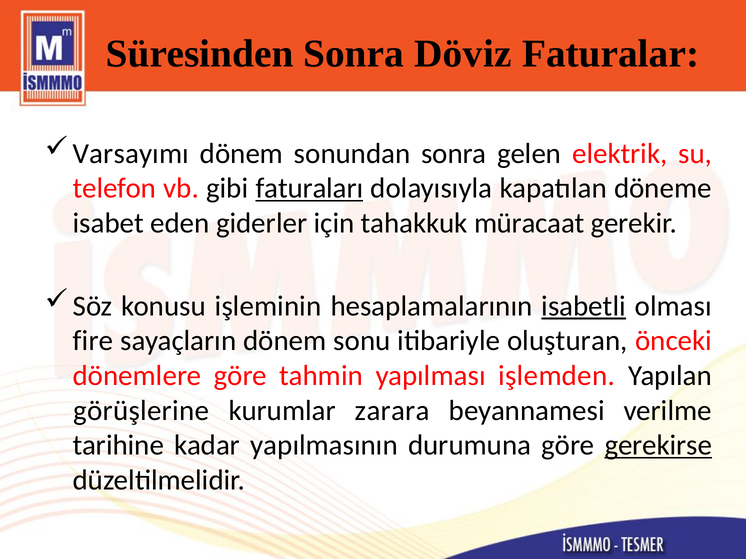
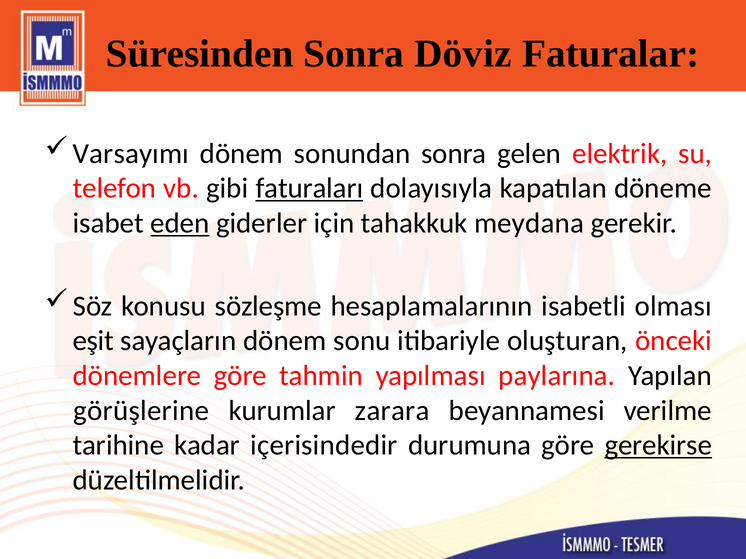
eden underline: none -> present
müracaat: müracaat -> meydana
işleminin: işleminin -> sözleşme
isabetli underline: present -> none
fire: fire -> eşit
işlemden: işlemden -> paylarına
yapılmasının: yapılmasının -> içerisindedir
